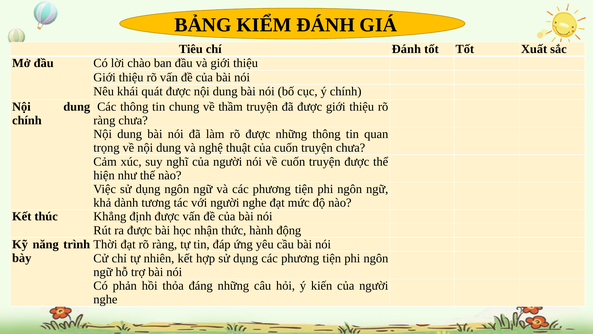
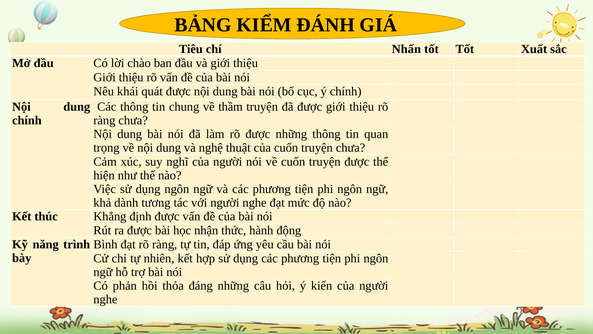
chí Đánh: Đánh -> Nhấn
Thời: Thời -> Bình
